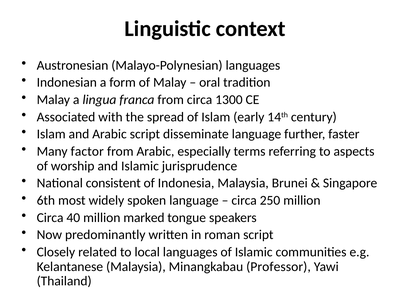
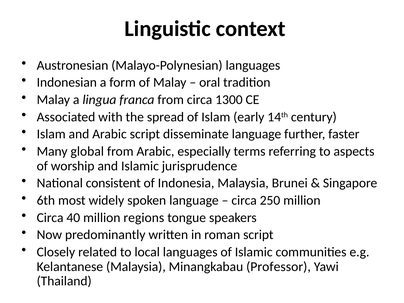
factor: factor -> global
marked: marked -> regions
